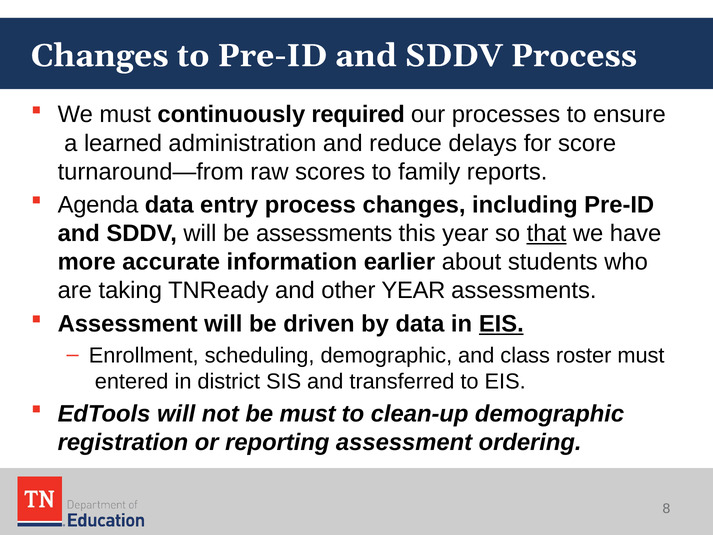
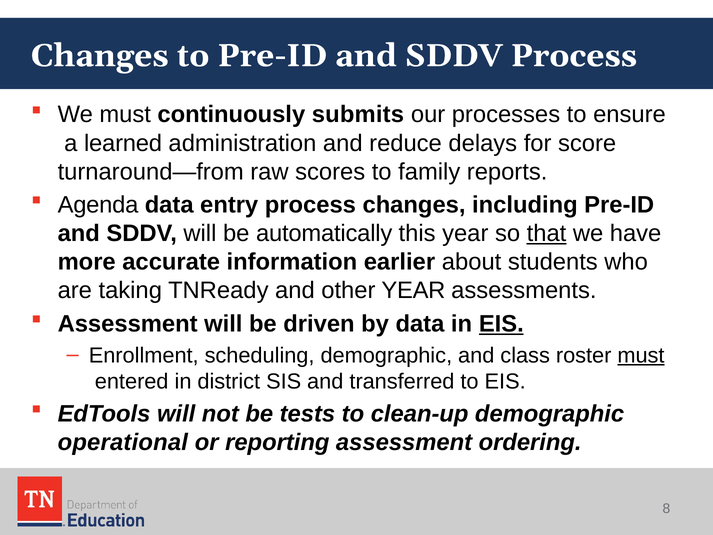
required: required -> submits
be assessments: assessments -> automatically
must at (641, 355) underline: none -> present
be must: must -> tests
registration: registration -> operational
